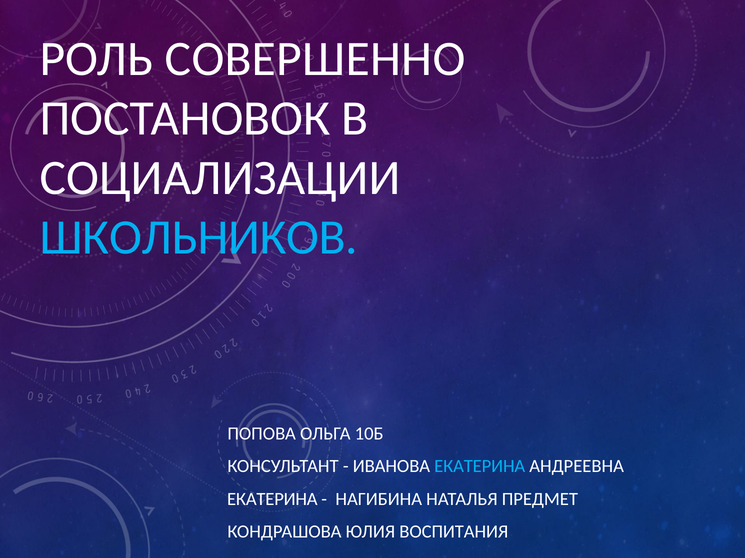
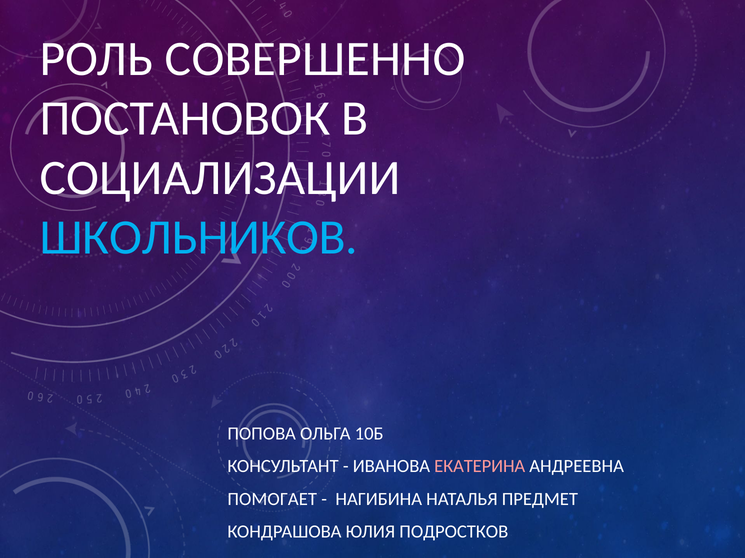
ЕКАТЕРИНА at (480, 467) colour: light blue -> pink
ЕКАТЕРИНА at (272, 500): ЕКАТЕРИНА -> ПОМОГАЕТ
ВОСПИТАНИЯ: ВОСПИТАНИЯ -> ПОДРОСТКОВ
